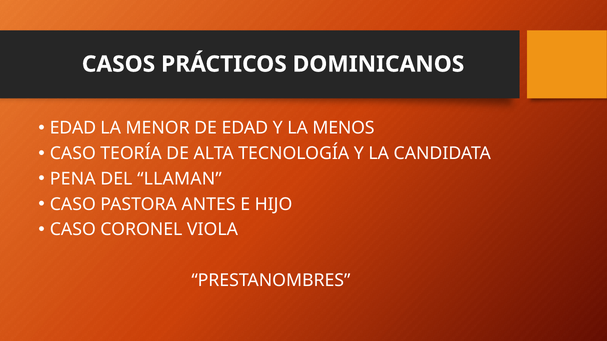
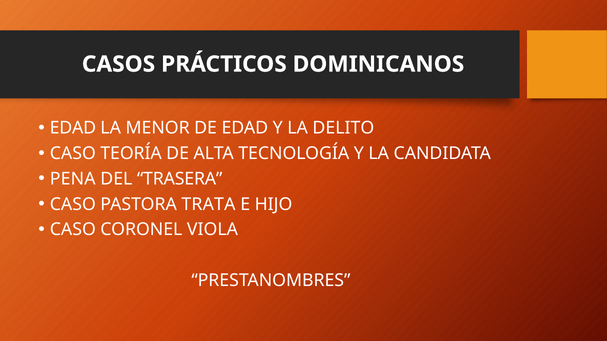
MENOS: MENOS -> DELITO
LLAMAN: LLAMAN -> TRASERA
ANTES: ANTES -> TRATA
